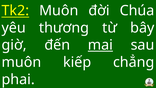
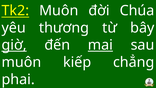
giờ underline: none -> present
